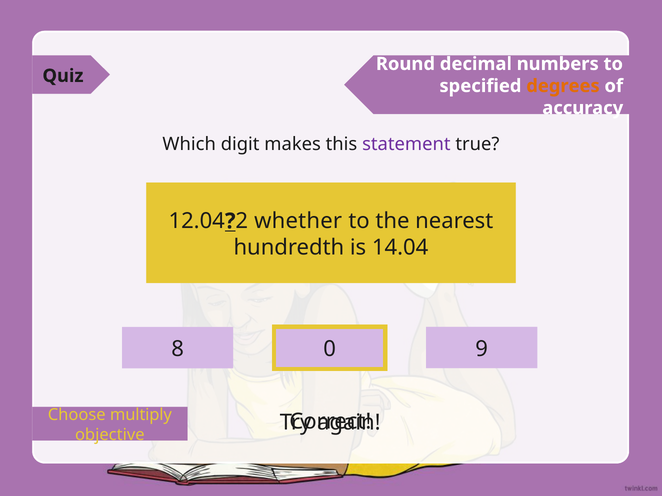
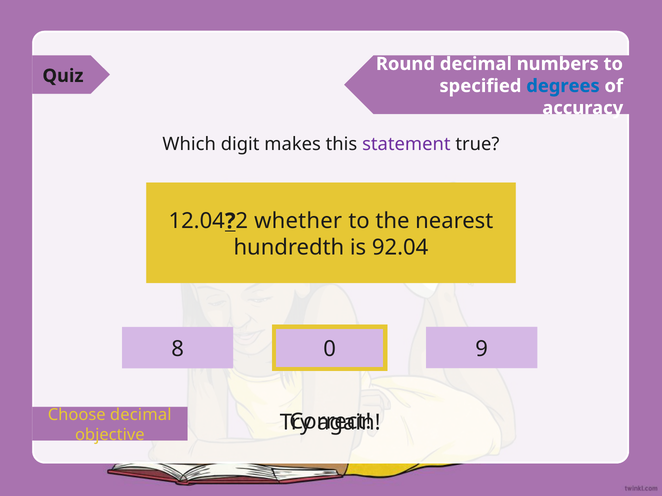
degrees colour: orange -> blue
14.04: 14.04 -> 92.04
Choose multiply: multiply -> decimal
